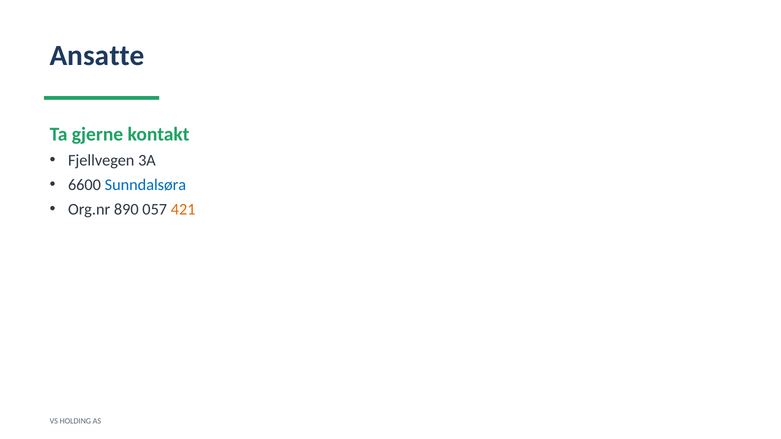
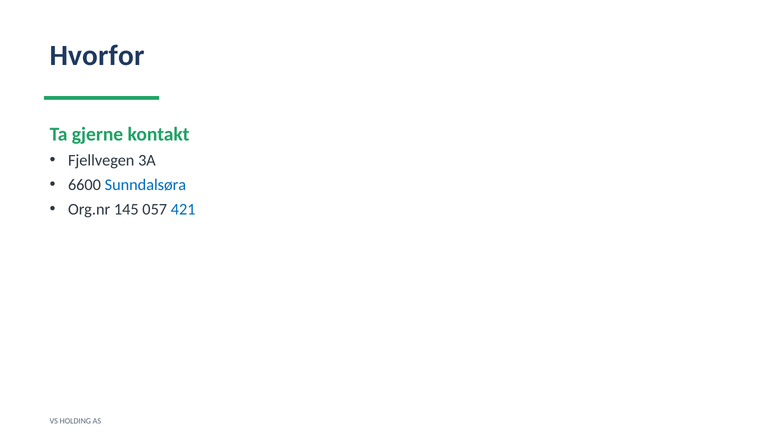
Ansatte: Ansatte -> Hvorfor
890: 890 -> 145
421 colour: orange -> blue
